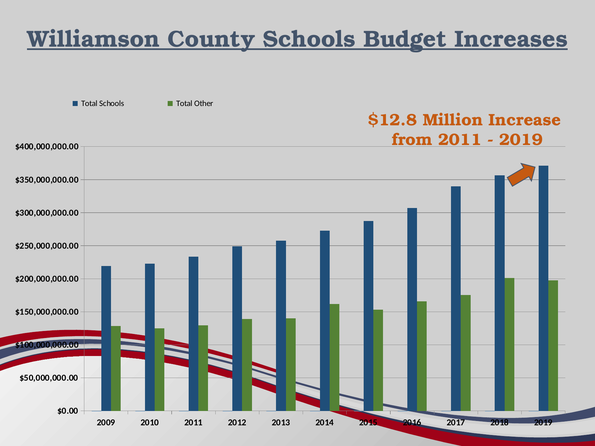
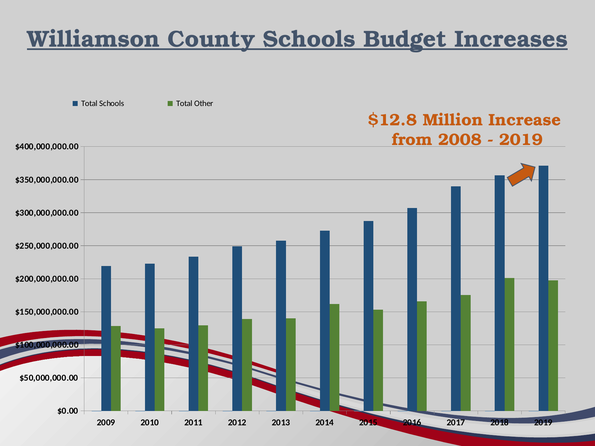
from 2011: 2011 -> 2008
